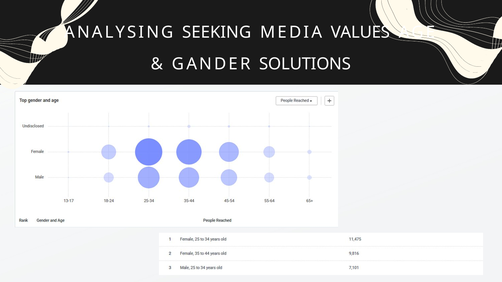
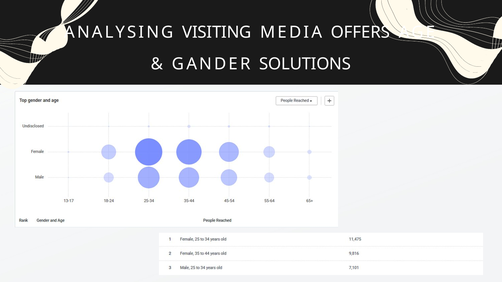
SEEKING: SEEKING -> VISITING
VALUES: VALUES -> OFFERS
